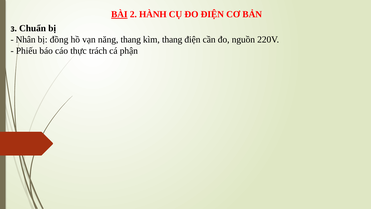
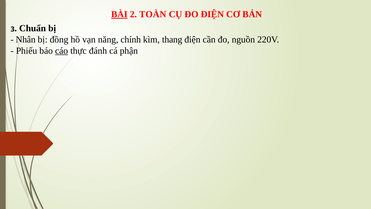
HÀNH: HÀNH -> TOÀN
năng thang: thang -> chính
cáo underline: none -> present
trách: trách -> đánh
